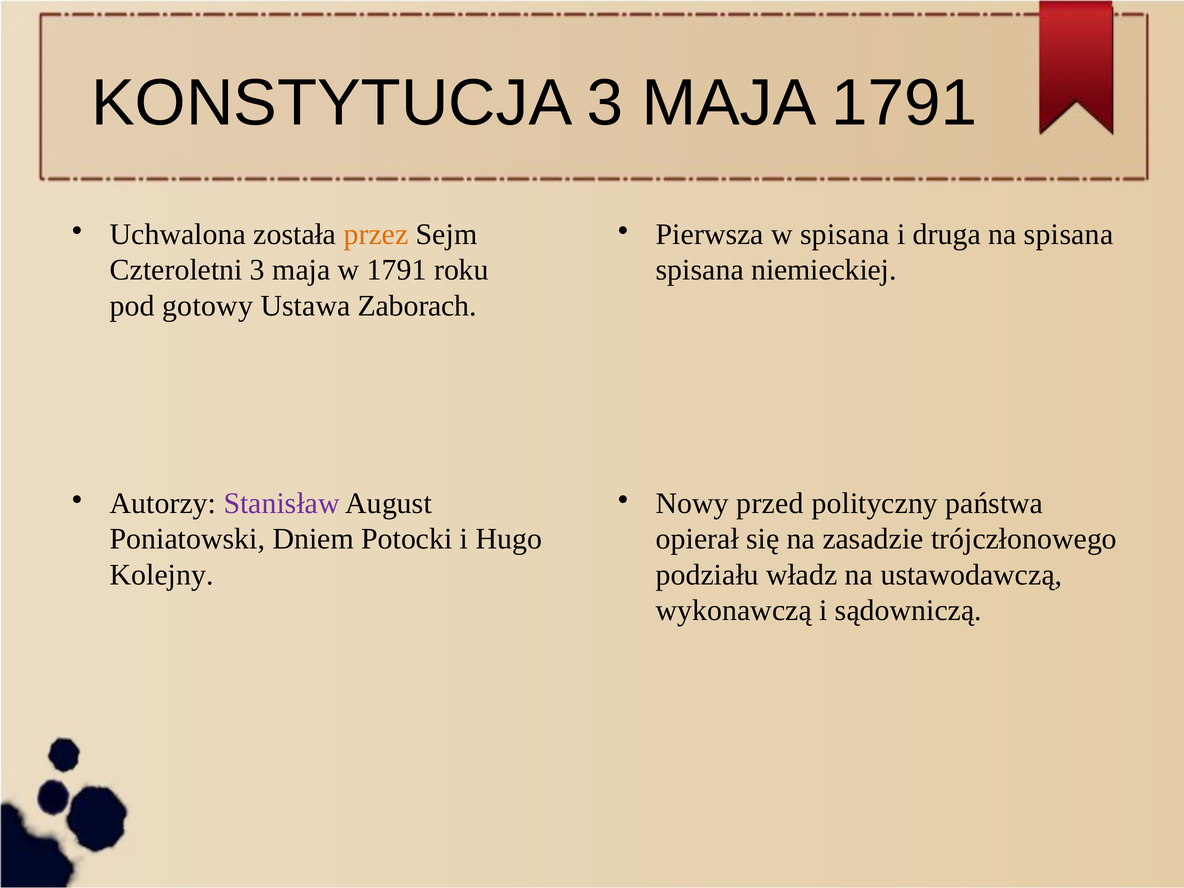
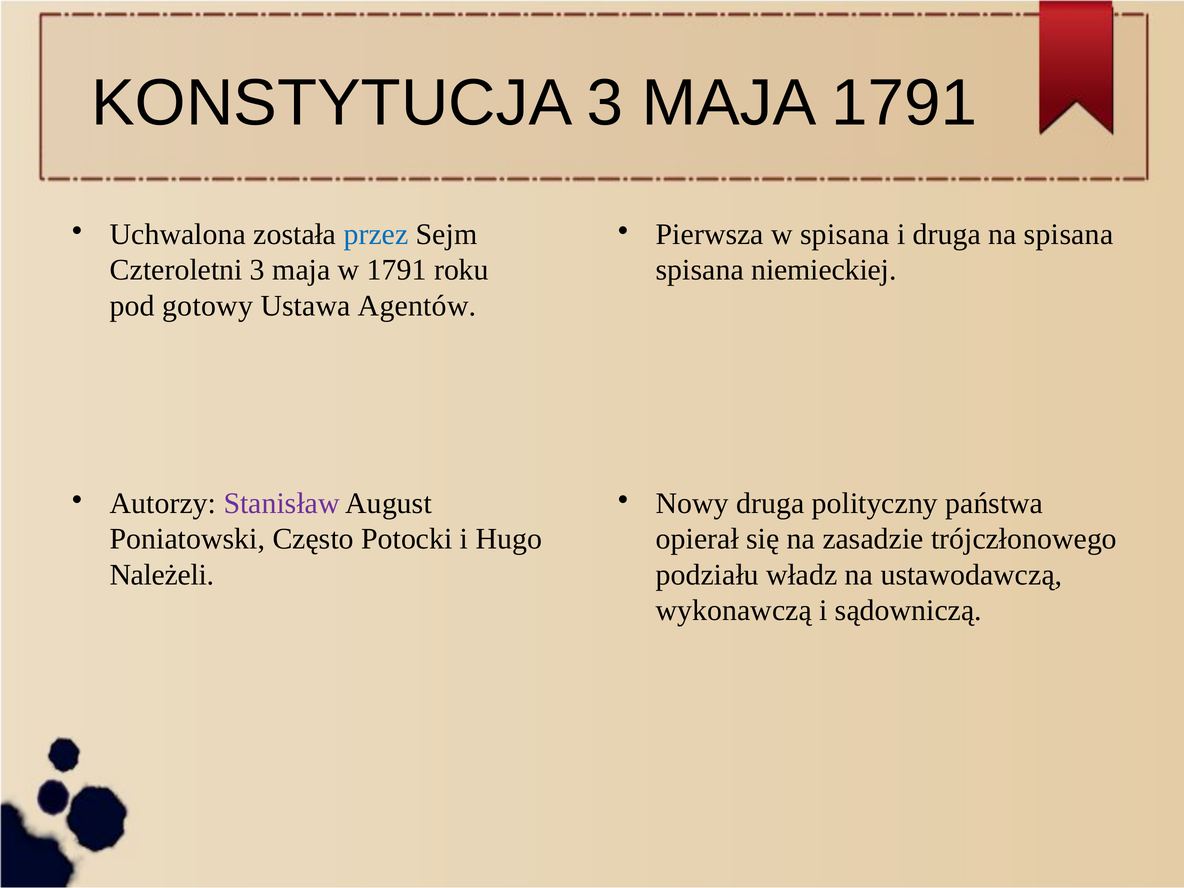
przez colour: orange -> blue
Zaborach: Zaborach -> Agentów
Nowy przed: przed -> druga
Dniem: Dniem -> Często
Kolejny: Kolejny -> Należeli
